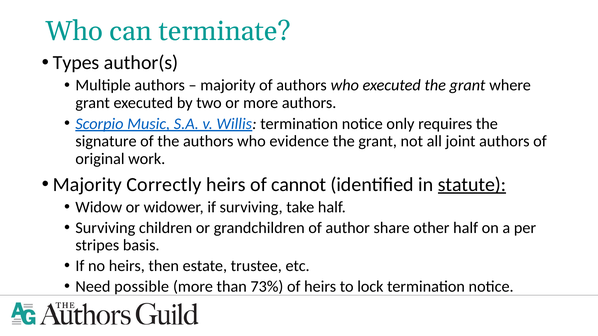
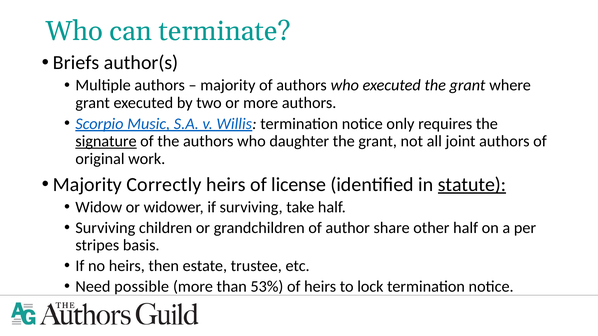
Types: Types -> Briefs
signature underline: none -> present
evidence: evidence -> daughter
cannot: cannot -> license
73%: 73% -> 53%
